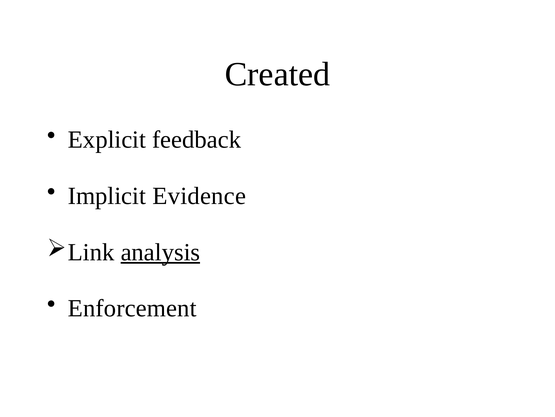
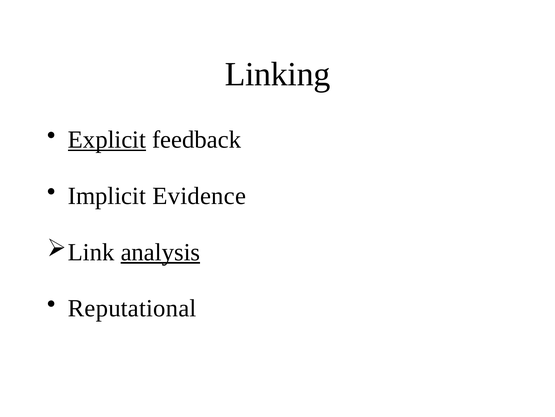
Created: Created -> Linking
Explicit underline: none -> present
Enforcement: Enforcement -> Reputational
